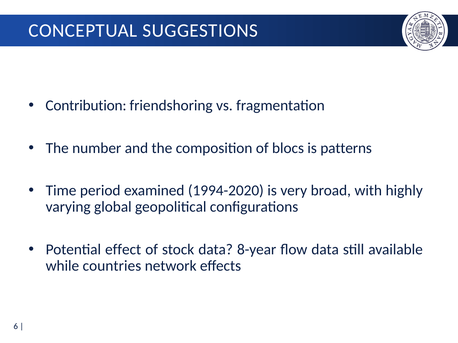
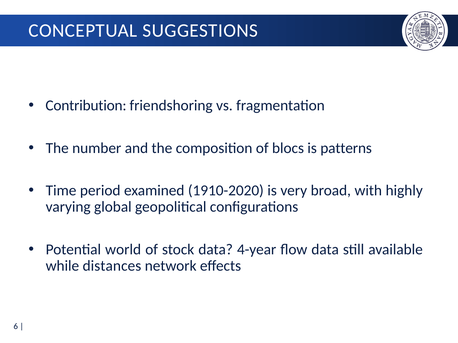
1994-2020: 1994-2020 -> 1910-2020
effect: effect -> world
8-year: 8-year -> 4-year
countries: countries -> distances
